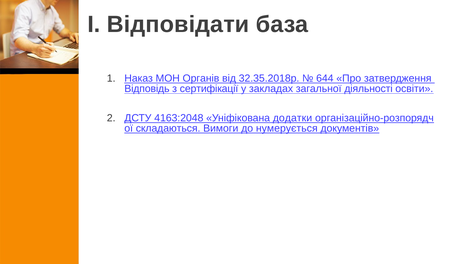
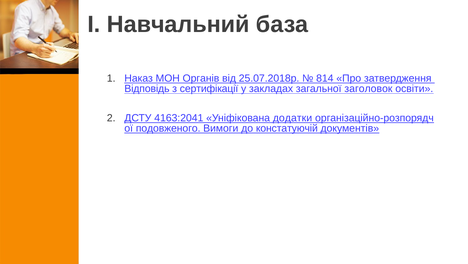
Відповідати: Відповідати -> Навчальний
32.35.2018р: 32.35.2018р -> 25.07.2018р
644: 644 -> 814
діяльності: діяльності -> заголовок
4163:2048: 4163:2048 -> 4163:2041
складаються: складаються -> подовженого
нумерується: нумерується -> констатуючій
